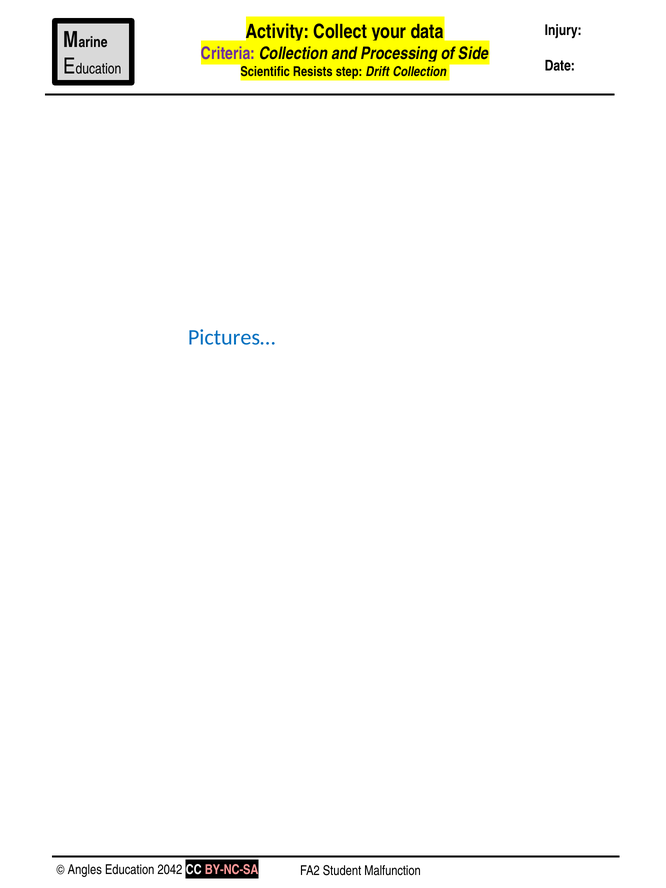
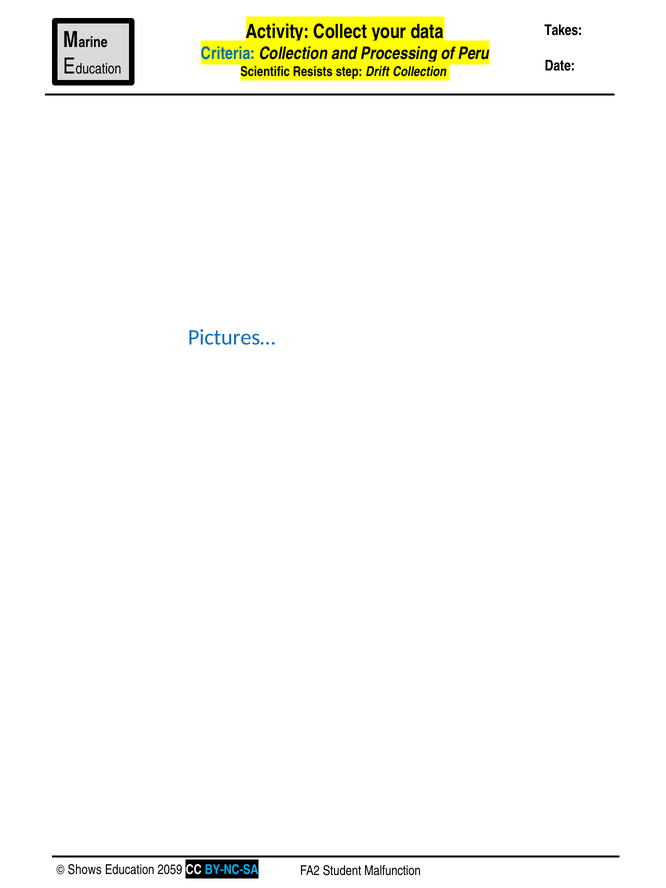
Injury: Injury -> Takes
Criteria colour: purple -> blue
Side: Side -> Peru
Angles: Angles -> Shows
2042: 2042 -> 2059
BY-NC-SA colour: pink -> light blue
